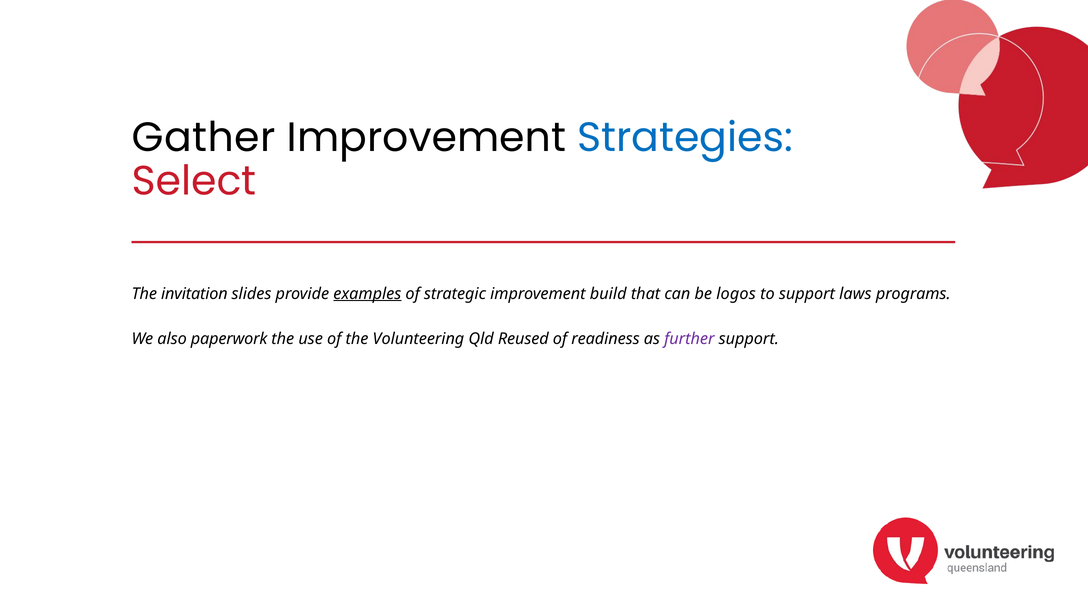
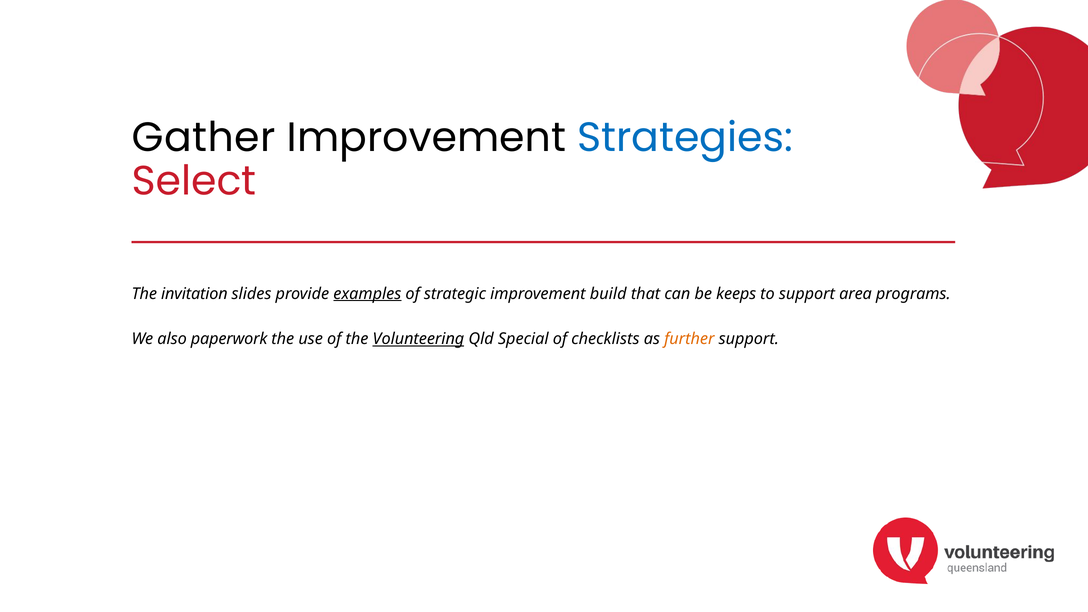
logos: logos -> keeps
laws: laws -> area
Volunteering underline: none -> present
Reused: Reused -> Special
readiness: readiness -> checklists
further colour: purple -> orange
